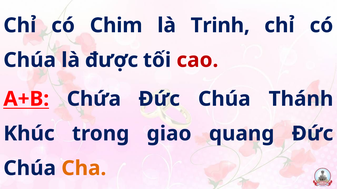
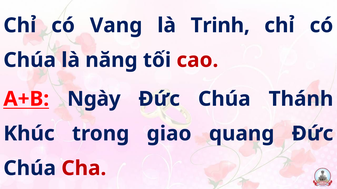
Chim: Chim -> Vang
được: được -> năng
Chứa: Chứa -> Ngày
Cha colour: orange -> red
